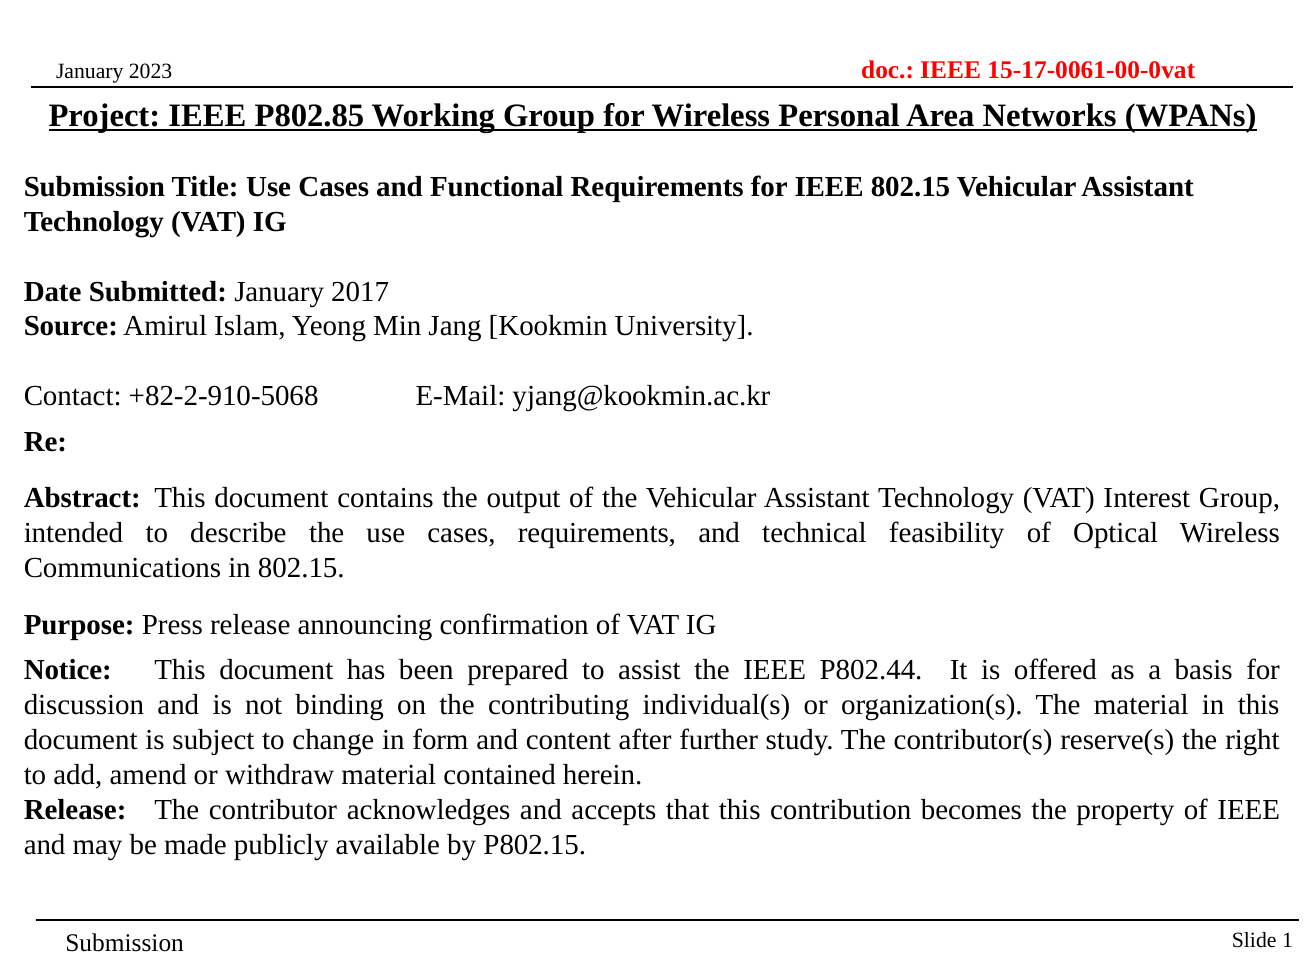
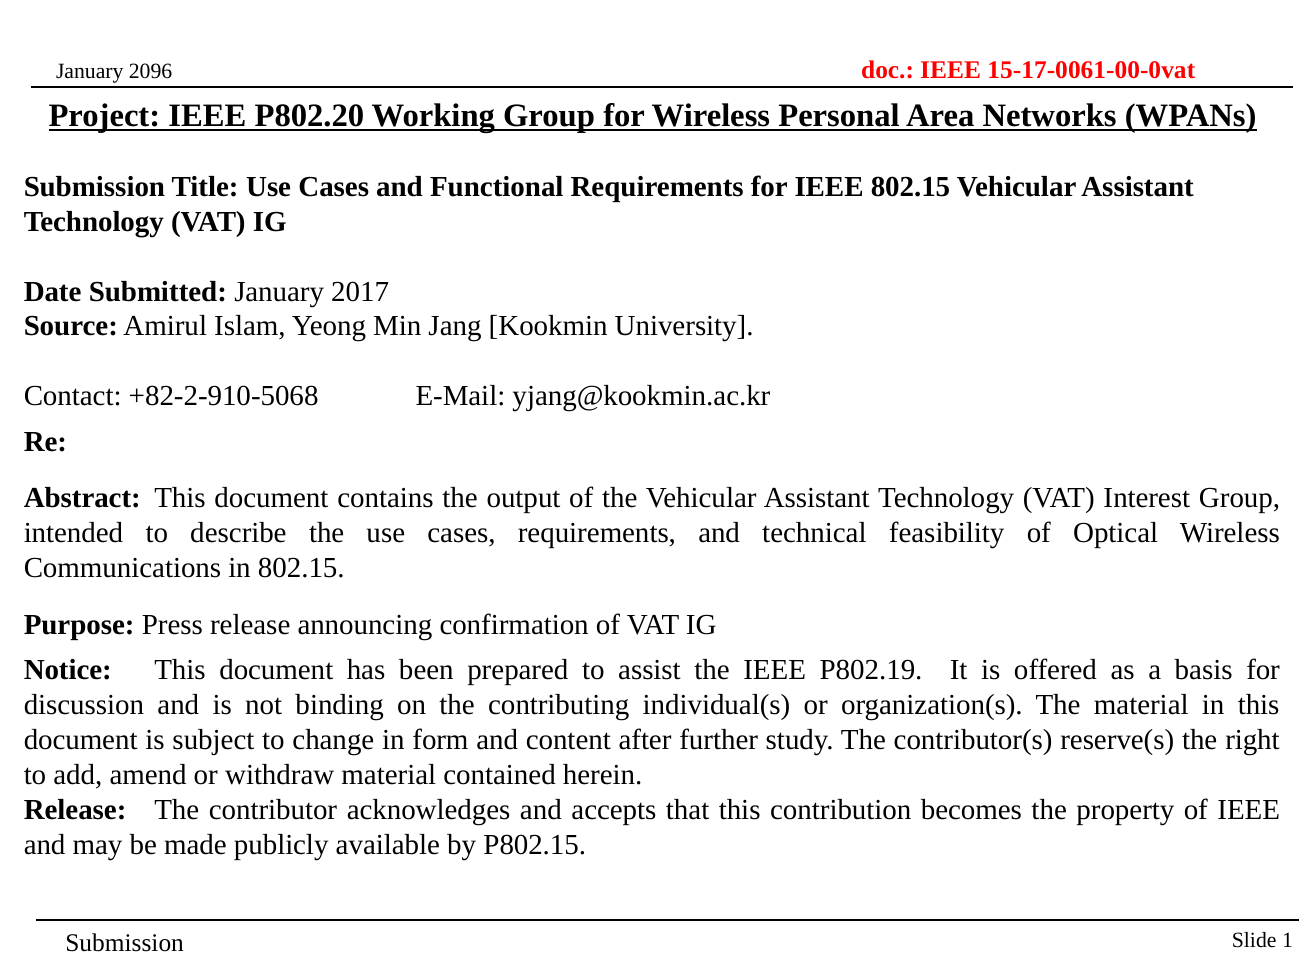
2023: 2023 -> 2096
P802.85: P802.85 -> P802.20
P802.44: P802.44 -> P802.19
